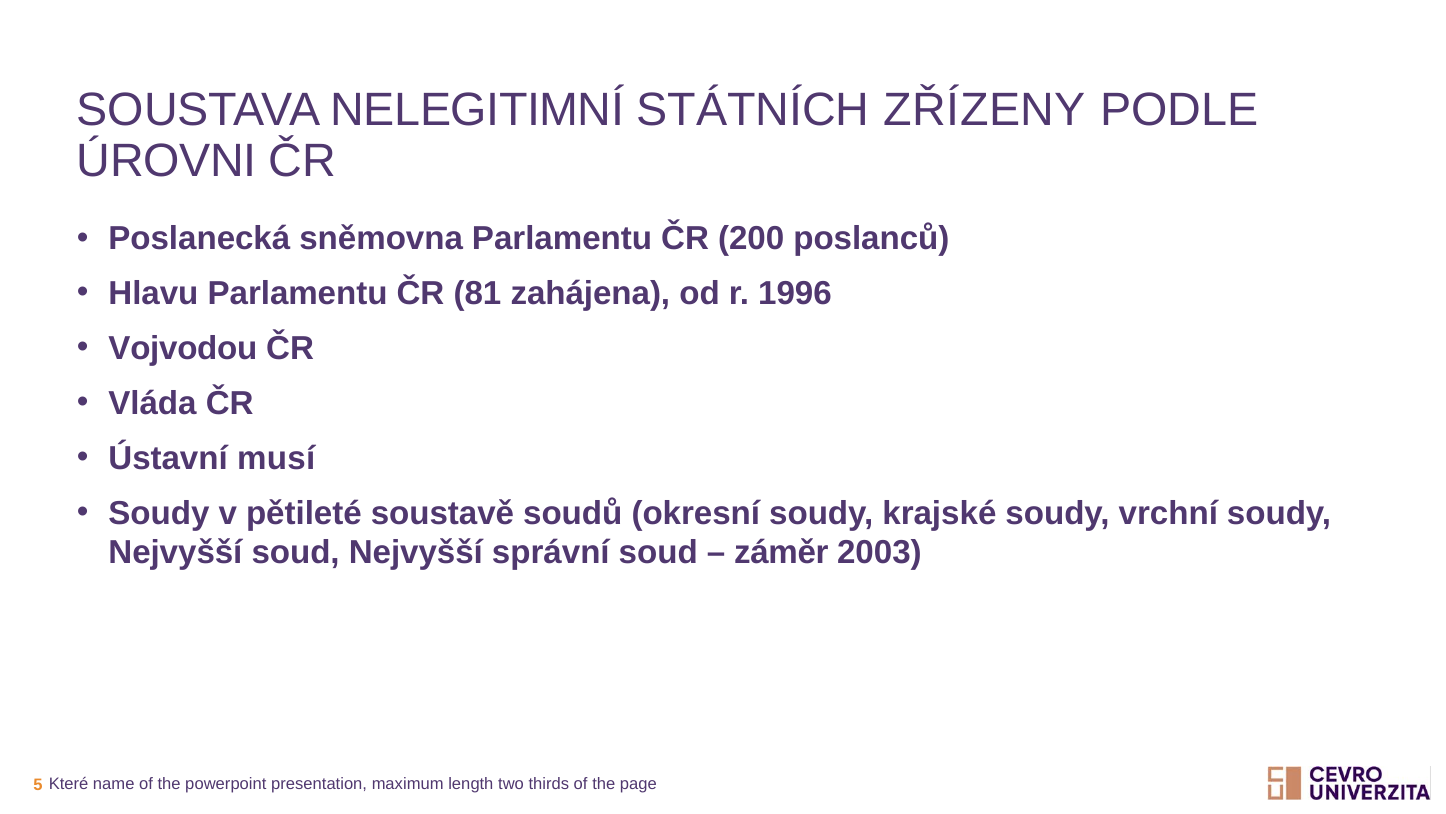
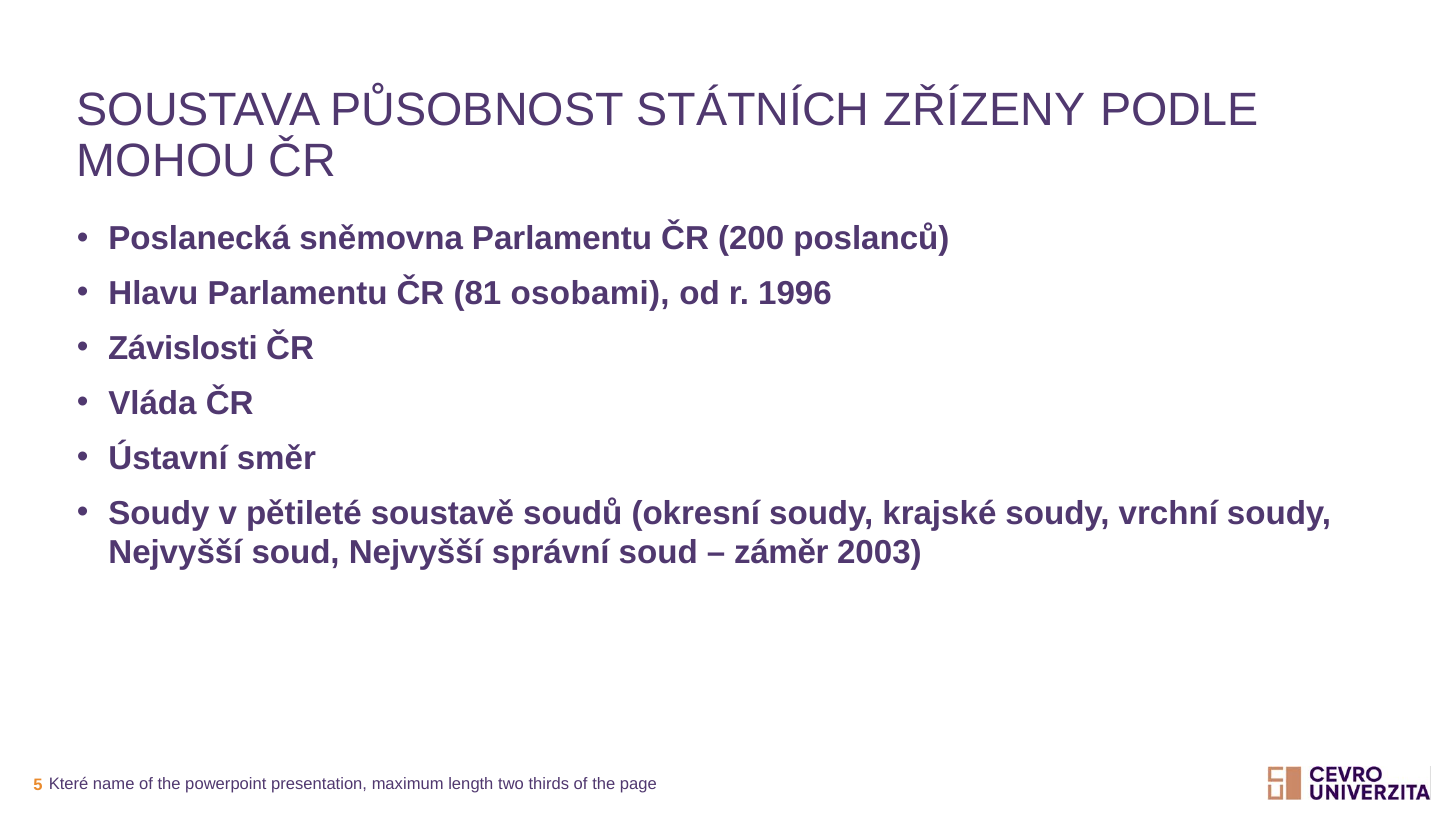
NELEGITIMNÍ: NELEGITIMNÍ -> PŮSOBNOST
ÚROVNI: ÚROVNI -> MOHOU
zahájena: zahájena -> osobami
Vojvodou: Vojvodou -> Závislosti
musí: musí -> směr
